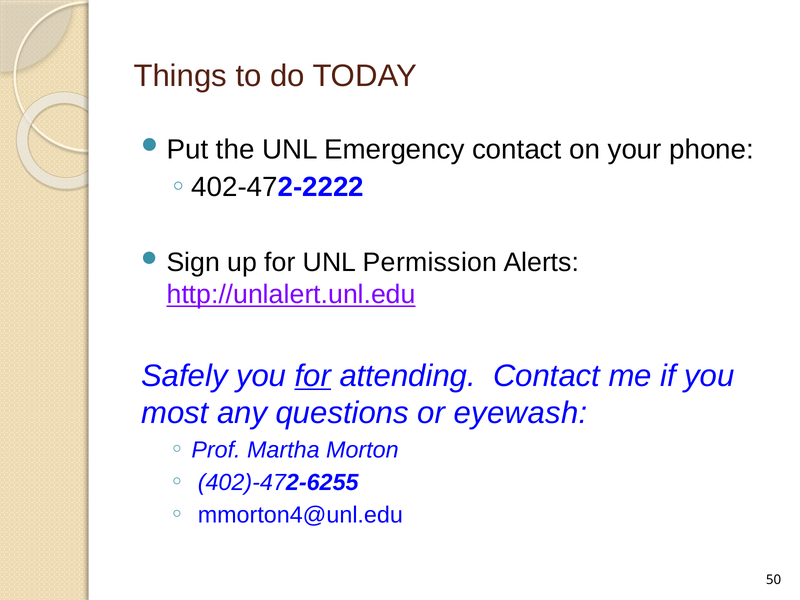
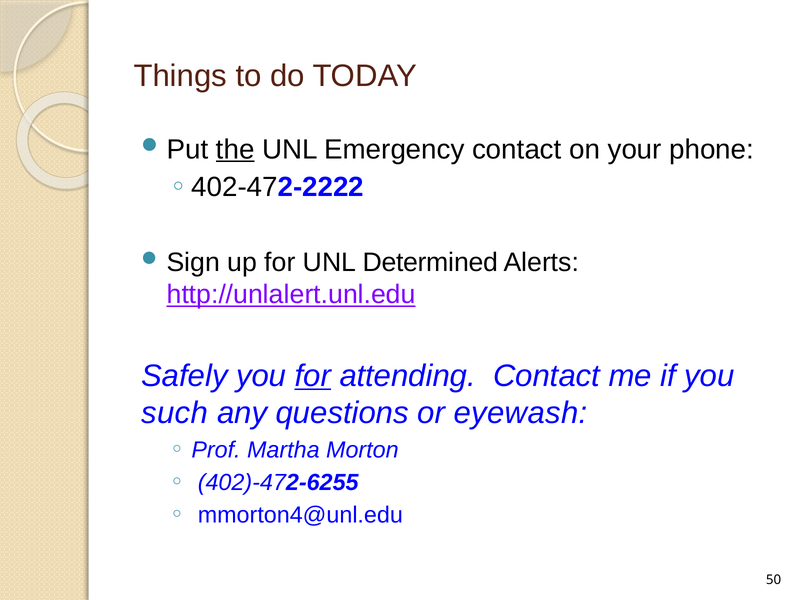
the underline: none -> present
Permission: Permission -> Determined
most: most -> such
